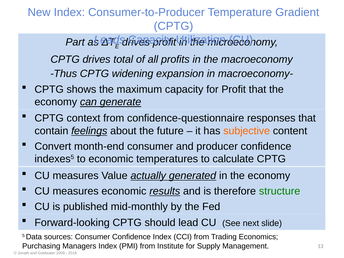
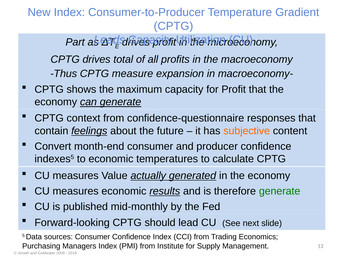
widening: widening -> measure
therefore structure: structure -> generate
